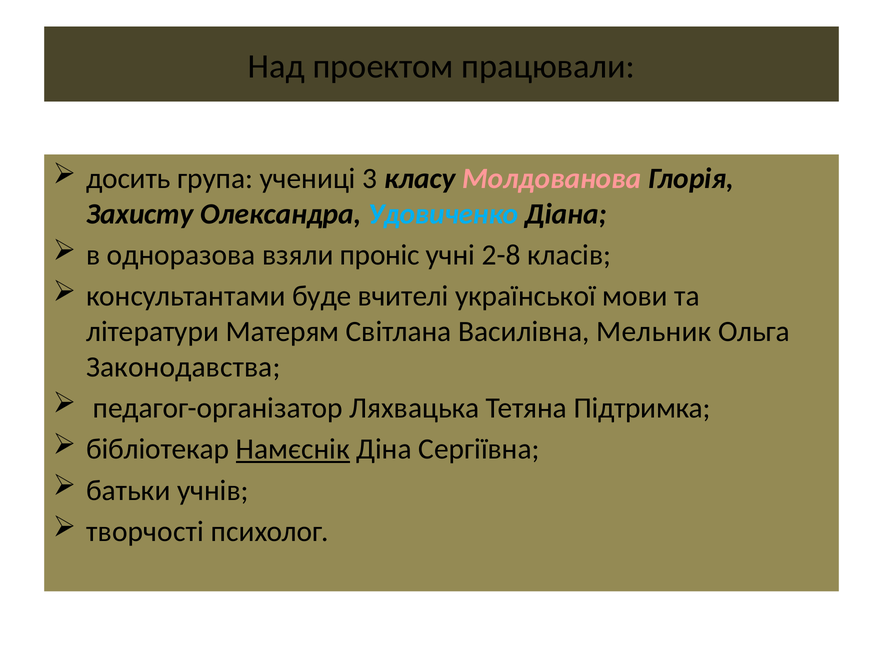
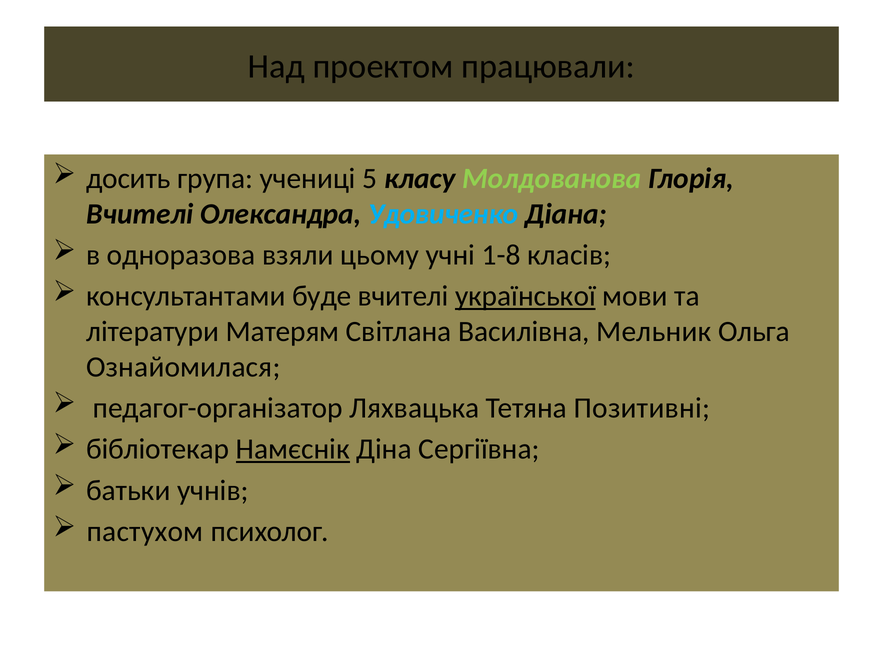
3: 3 -> 5
Молдованова colour: pink -> light green
Захисту at (140, 214): Захисту -> Вчителі
проніс: проніс -> цьому
2-8: 2-8 -> 1-8
української underline: none -> present
Законодавства: Законодавства -> Ознайомилася
Підтримка: Підтримка -> Позитивні
творчості: творчості -> пастухом
